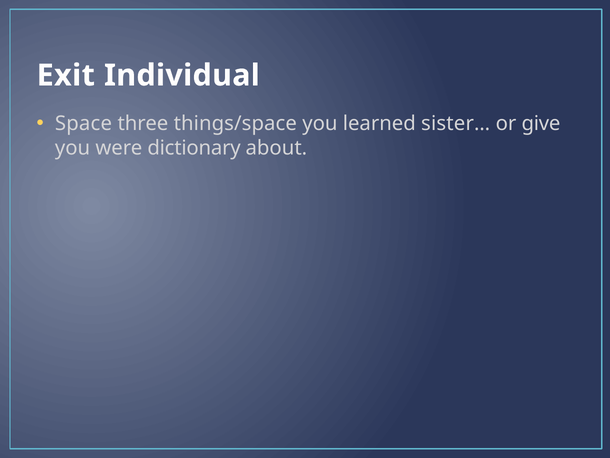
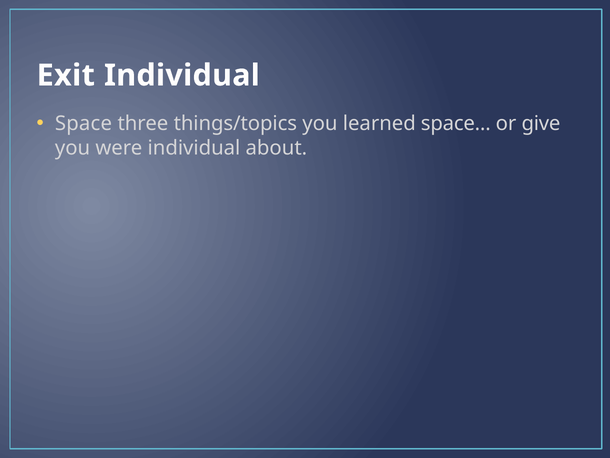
things/space: things/space -> things/topics
sister…: sister… -> space…
were dictionary: dictionary -> individual
